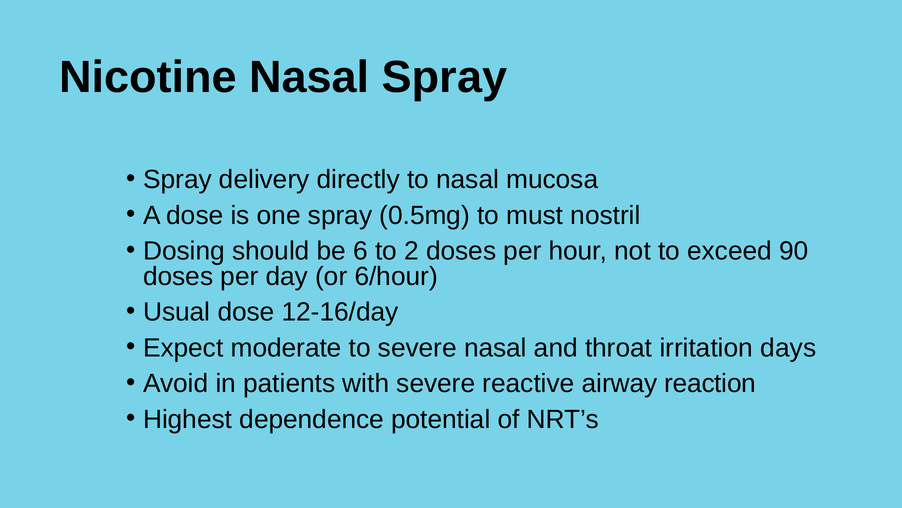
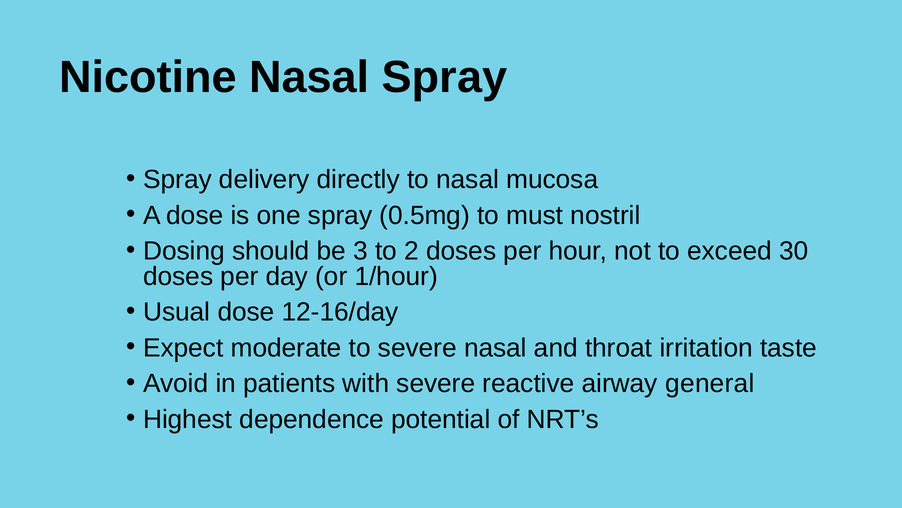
6: 6 -> 3
90: 90 -> 30
6/hour: 6/hour -> 1/hour
days: days -> taste
reaction: reaction -> general
